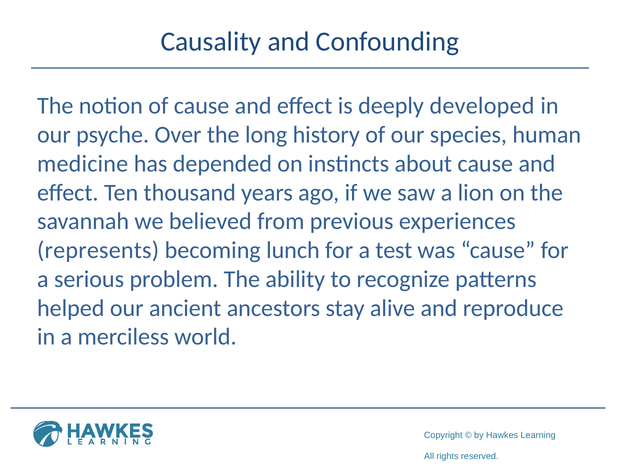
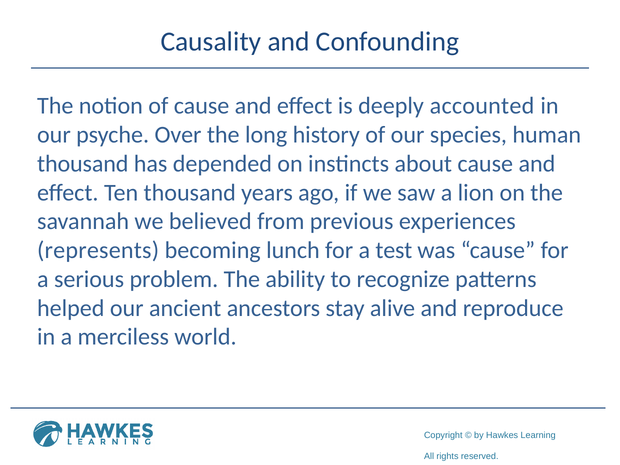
developed: developed -> accounted
medicine at (83, 164): medicine -> thousand
